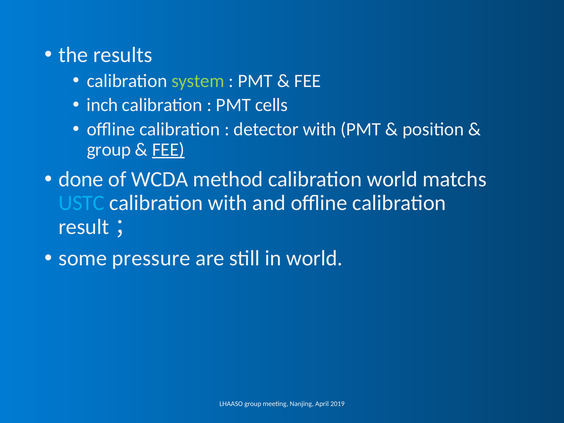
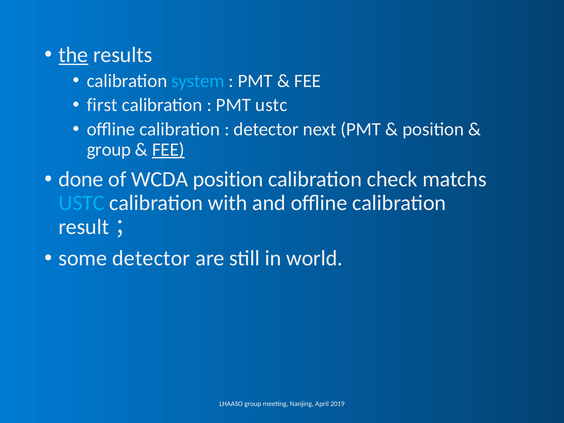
the underline: none -> present
system colour: light green -> light blue
inch: inch -> first
PMT cells: cells -> ustc
detector with: with -> next
WCDA method: method -> position
calibration world: world -> check
some pressure: pressure -> detector
